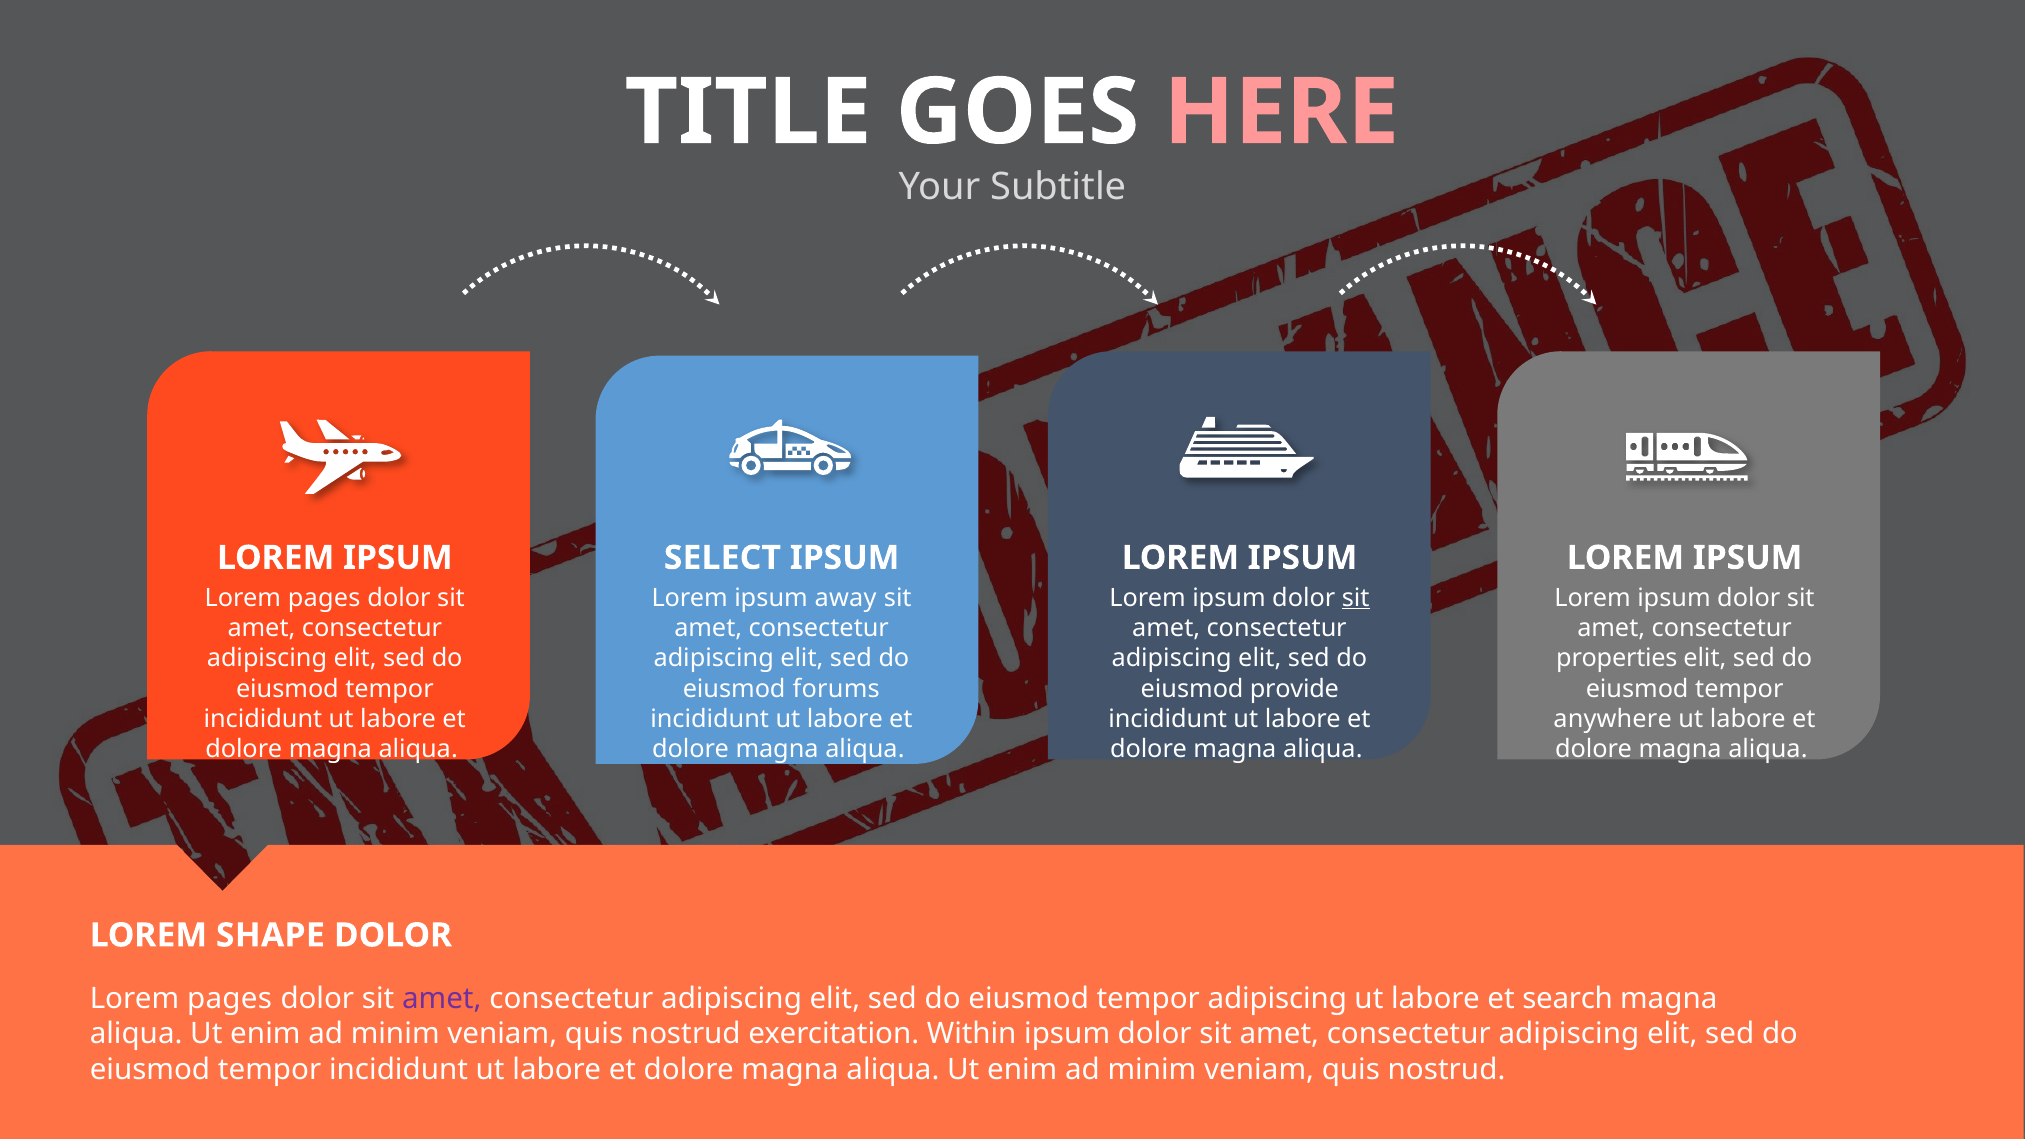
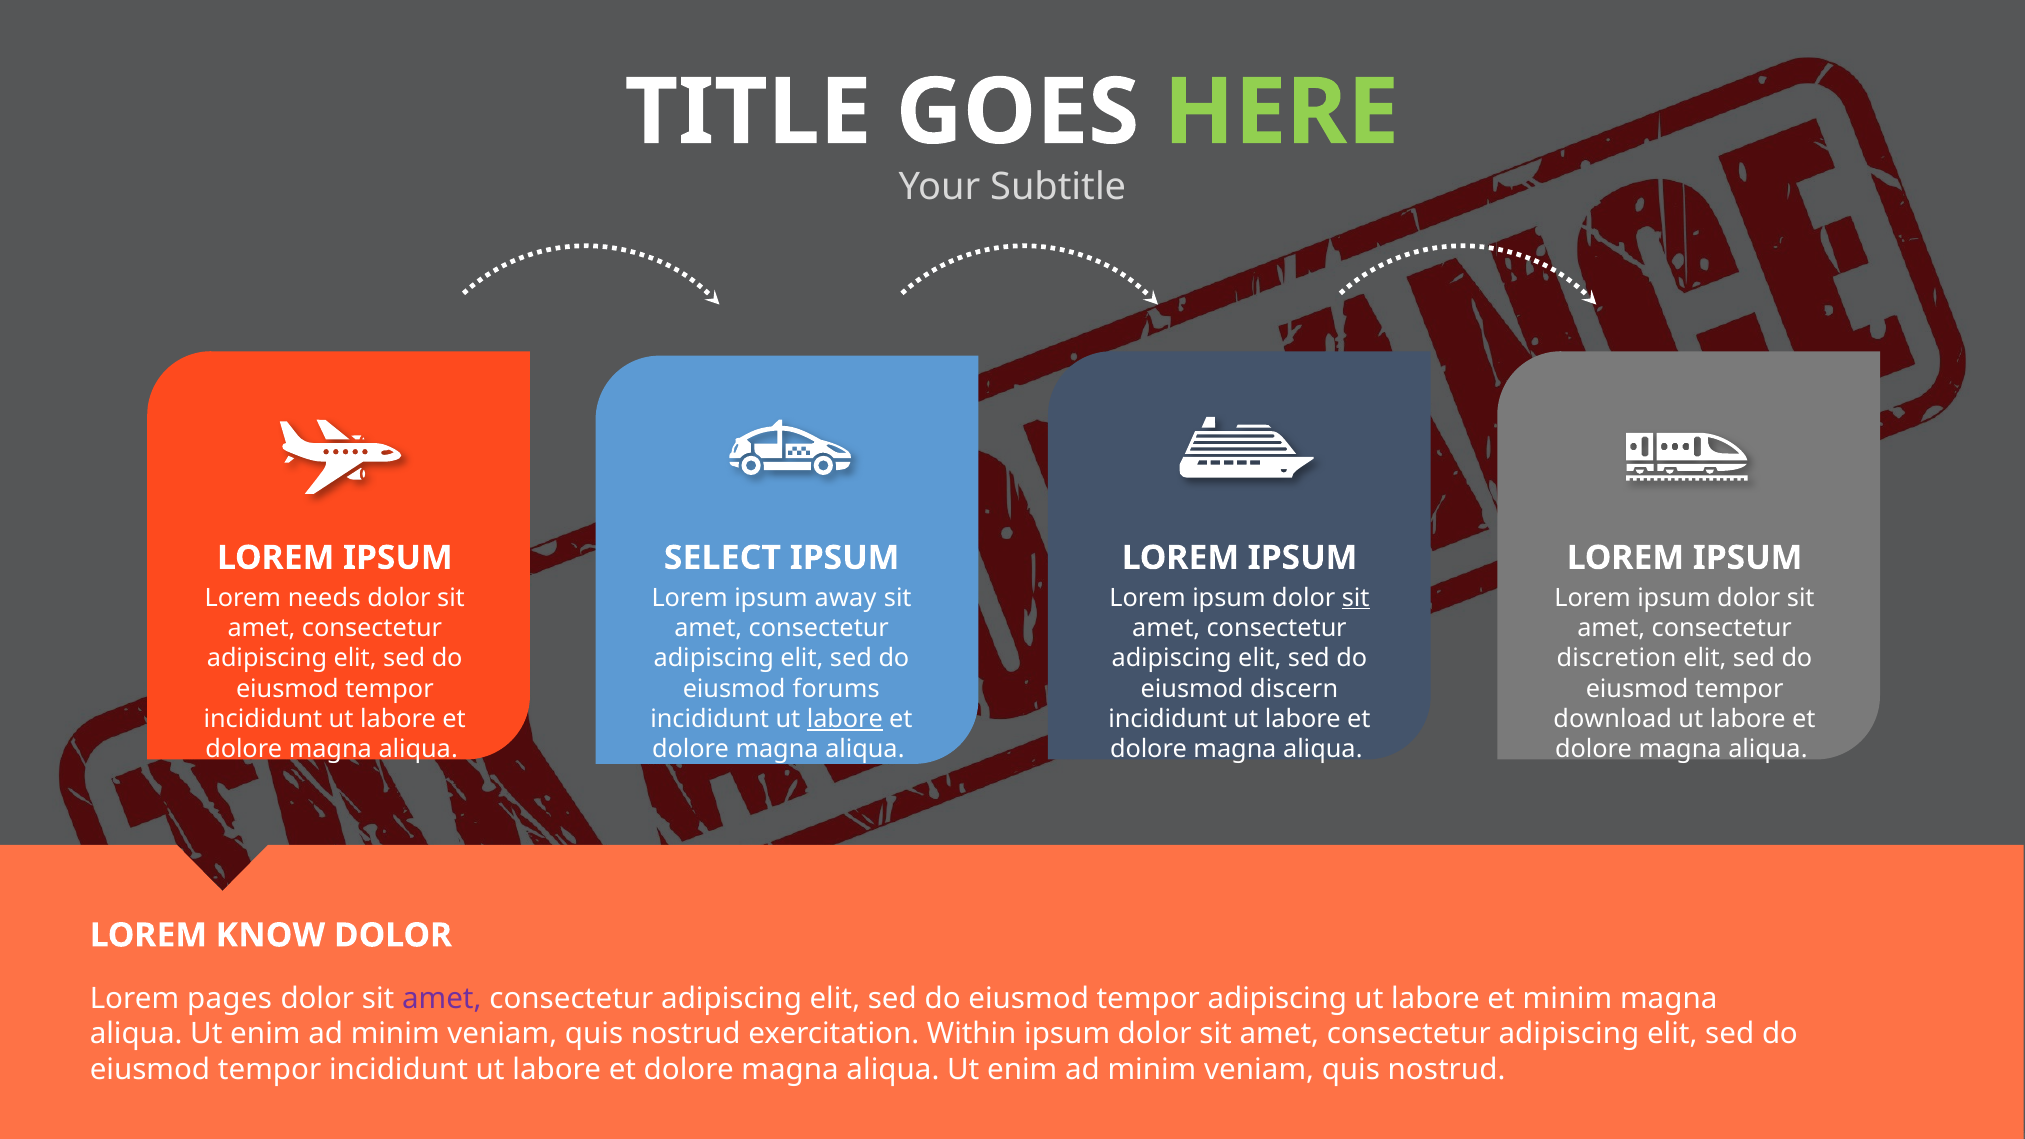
HERE colour: pink -> light green
pages at (324, 598): pages -> needs
properties: properties -> discretion
provide: provide -> discern
labore at (845, 719) underline: none -> present
anywhere: anywhere -> download
SHAPE: SHAPE -> KNOW
et search: search -> minim
